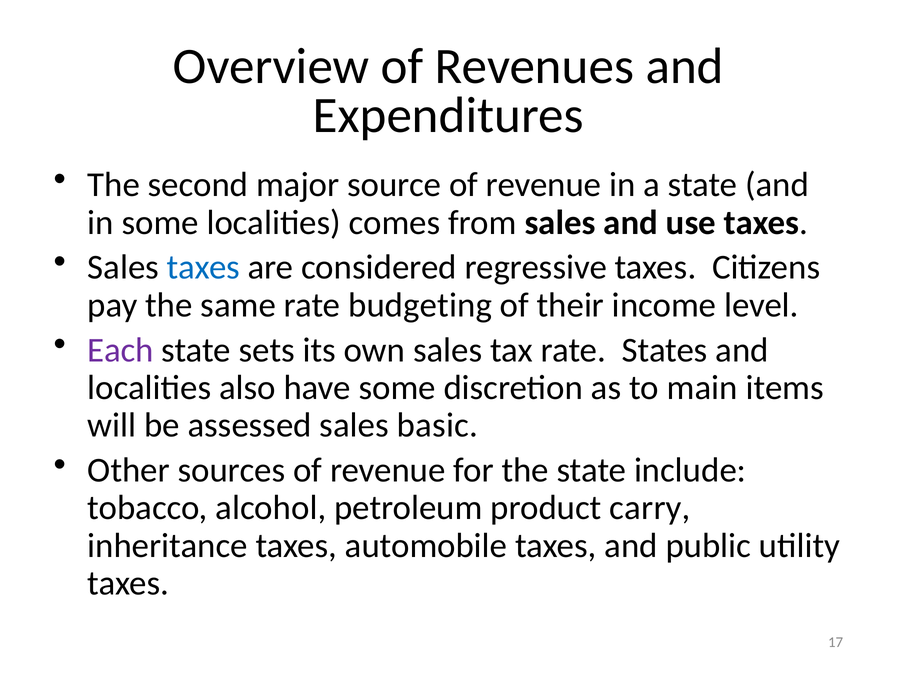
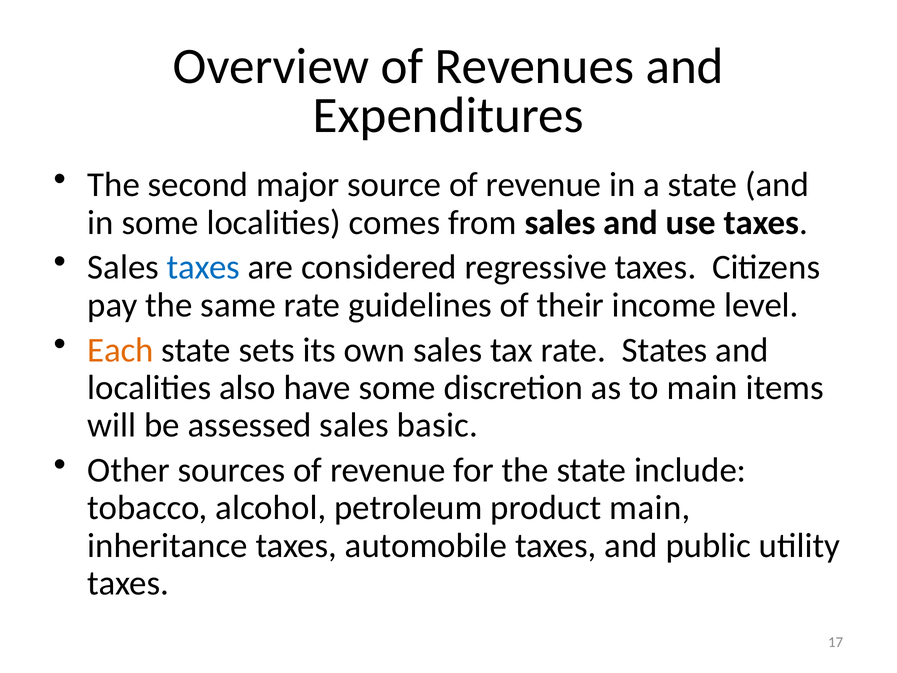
budgeting: budgeting -> guidelines
Each colour: purple -> orange
product carry: carry -> main
